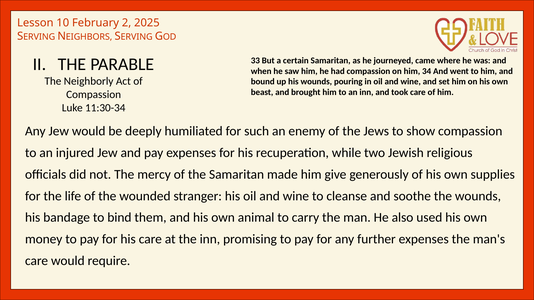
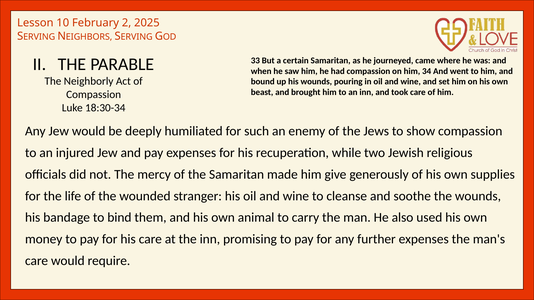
11:30-34: 11:30-34 -> 18:30-34
